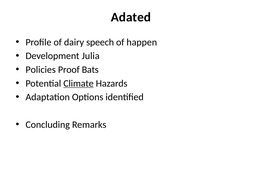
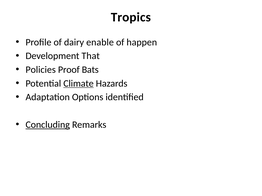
Adated: Adated -> Tropics
speech: speech -> enable
Julia: Julia -> That
Concluding underline: none -> present
